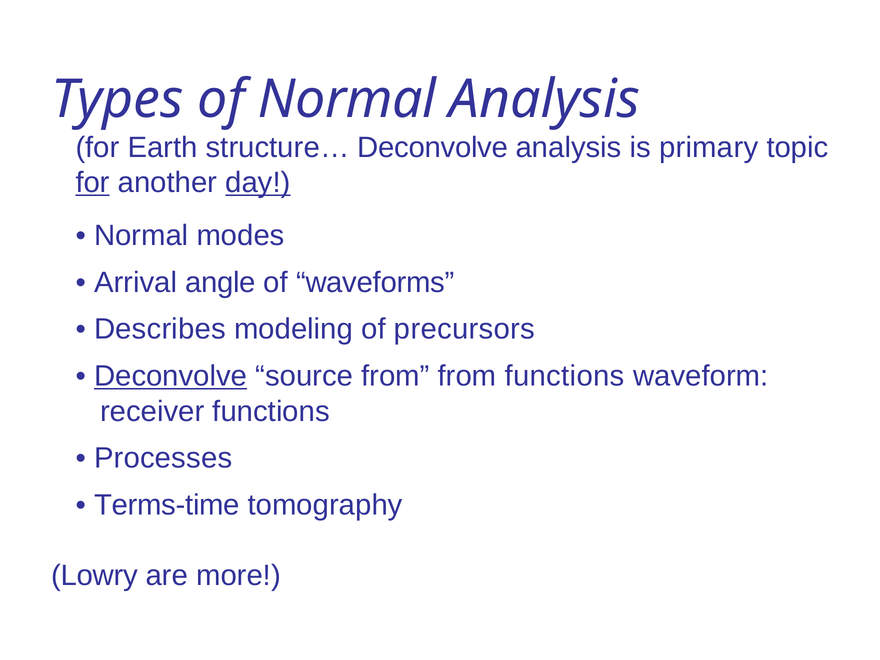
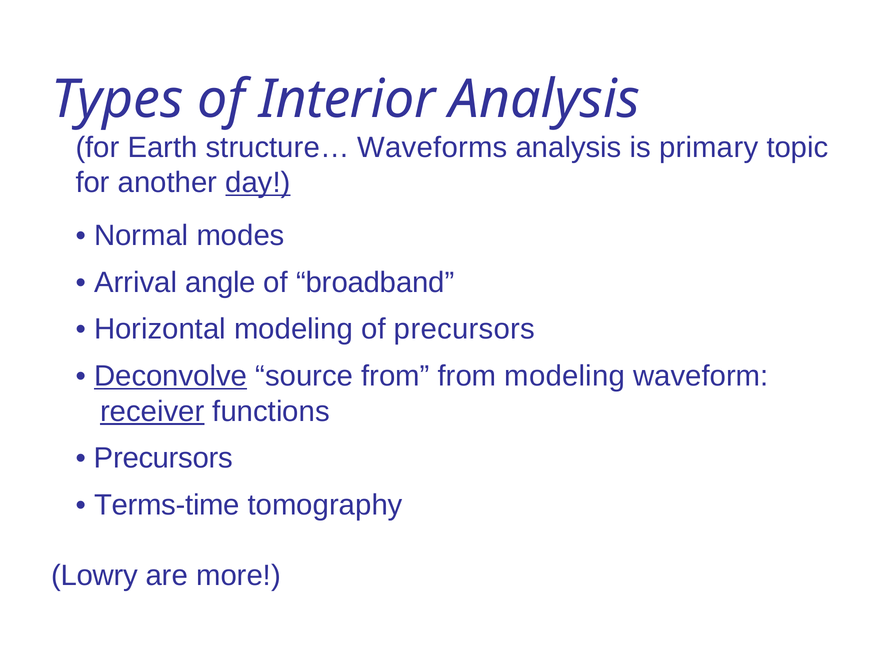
of Normal: Normal -> Interior
structure… Deconvolve: Deconvolve -> Waveforms
for at (93, 183) underline: present -> none
waveforms: waveforms -> broadband
Describes: Describes -> Horizontal
from functions: functions -> modeling
receiver underline: none -> present
Processes at (163, 458): Processes -> Precursors
